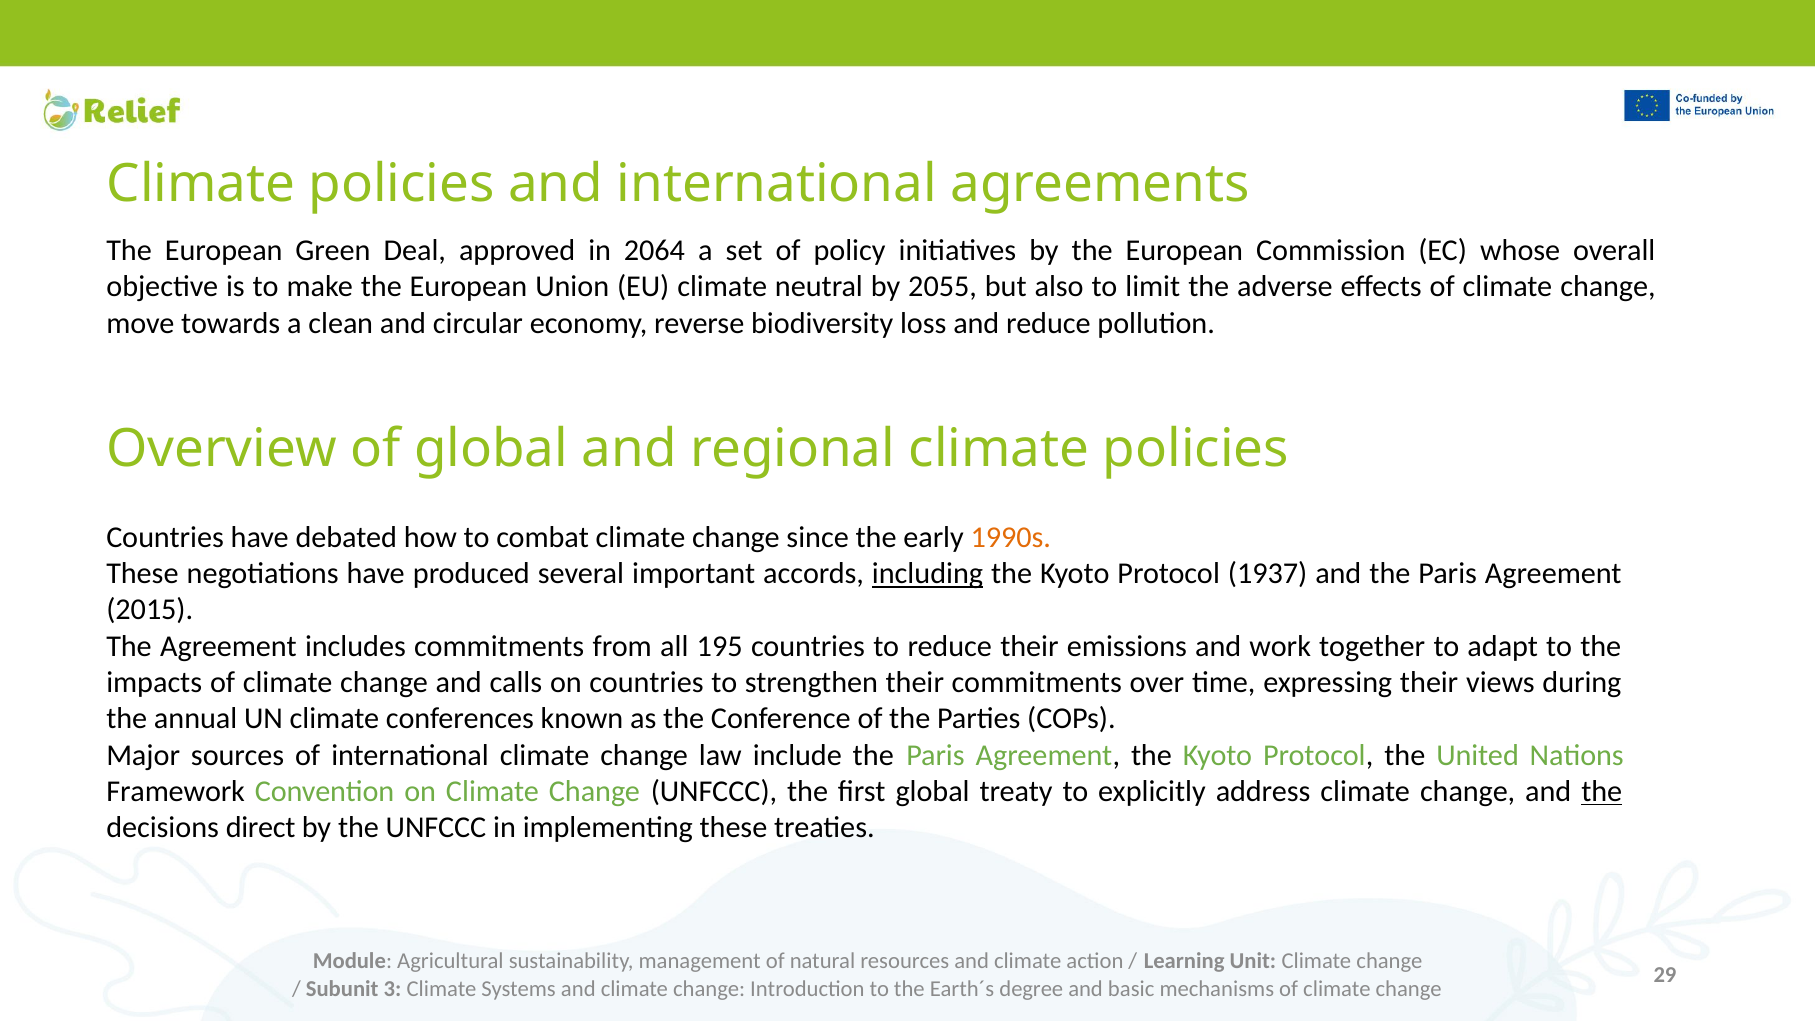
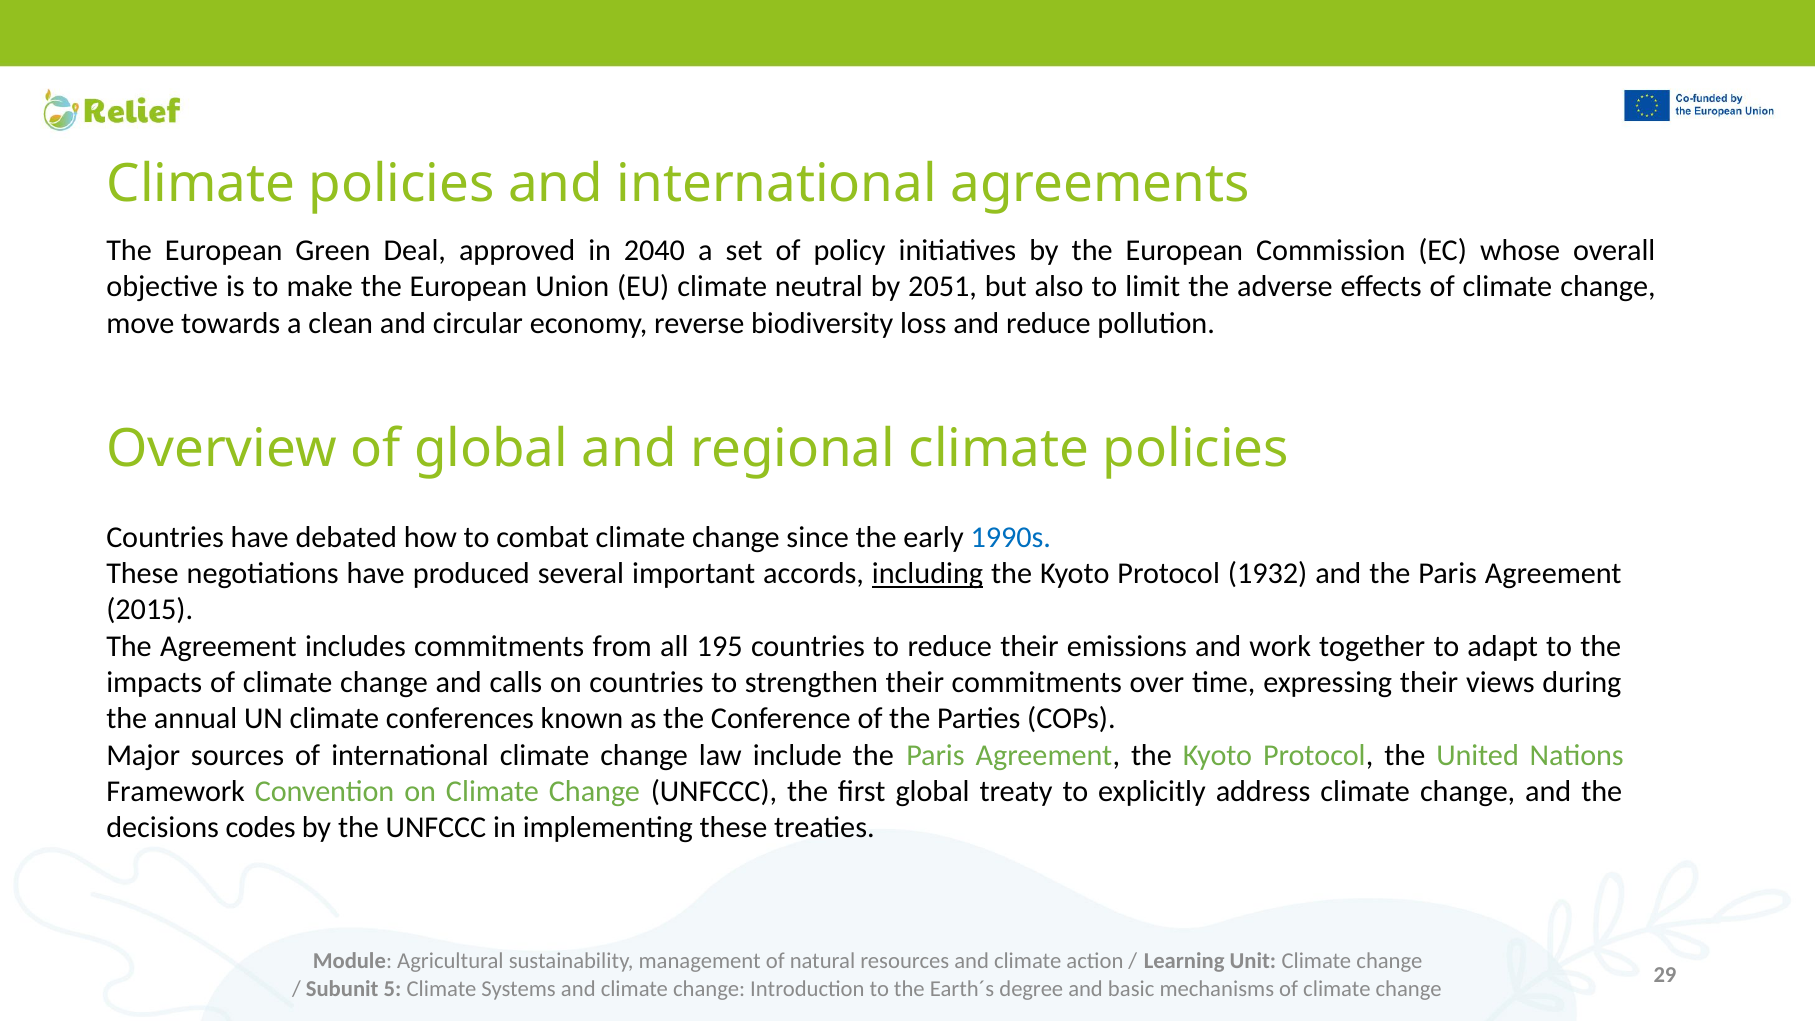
2064: 2064 -> 2040
2055: 2055 -> 2051
1990s colour: orange -> blue
1937: 1937 -> 1932
the at (1602, 791) underline: present -> none
direct: direct -> codes
3: 3 -> 5
